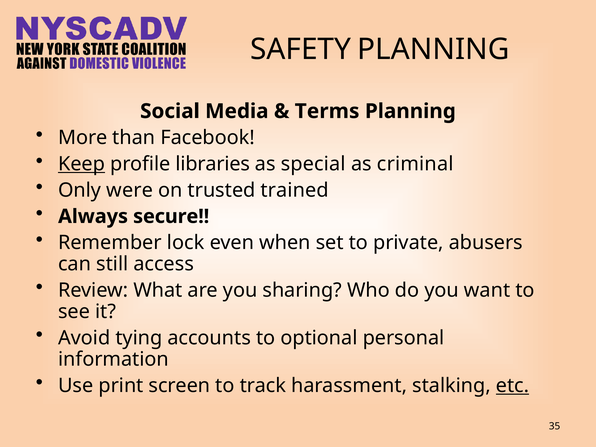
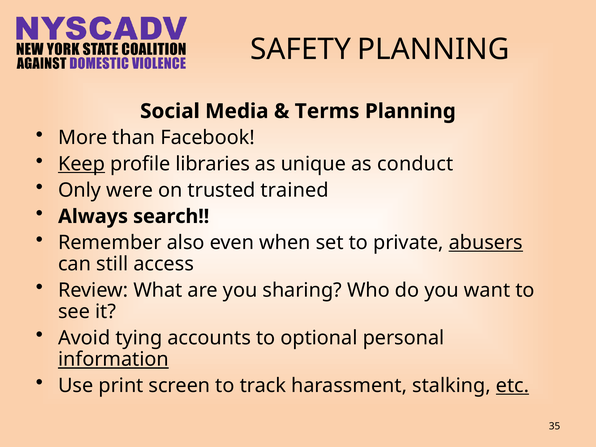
special: special -> unique
criminal: criminal -> conduct
secure: secure -> search
lock: lock -> also
abusers underline: none -> present
information underline: none -> present
